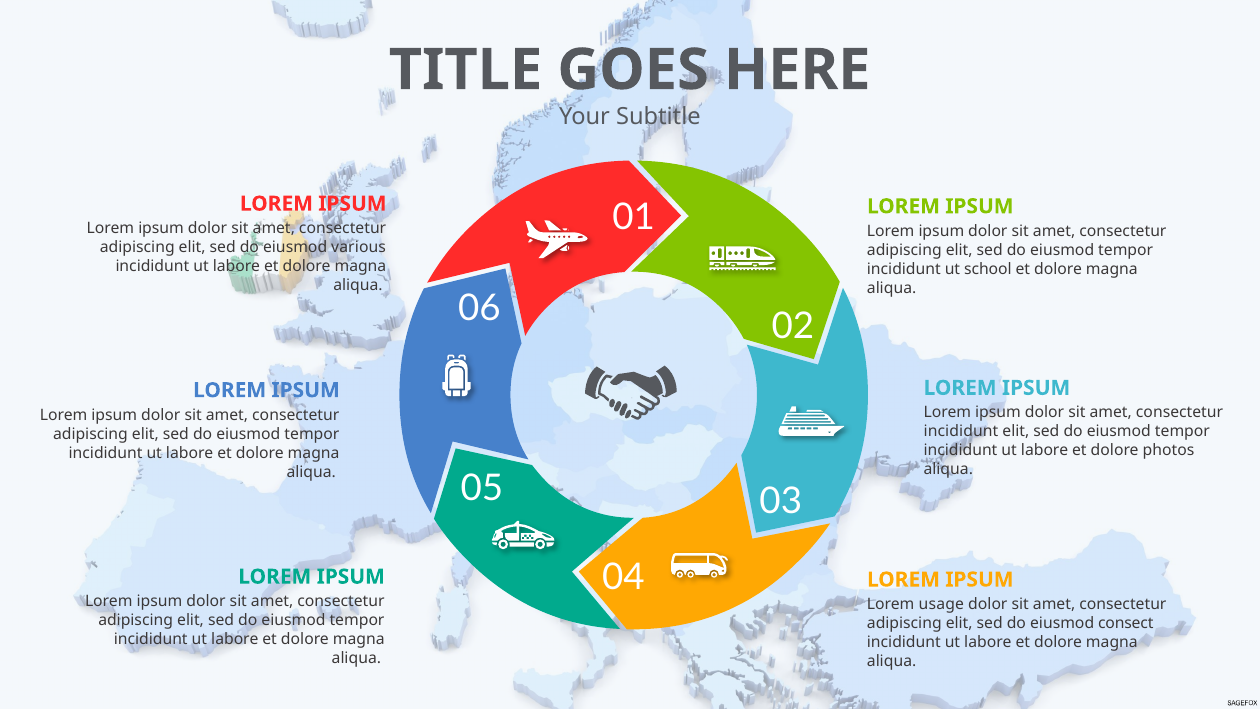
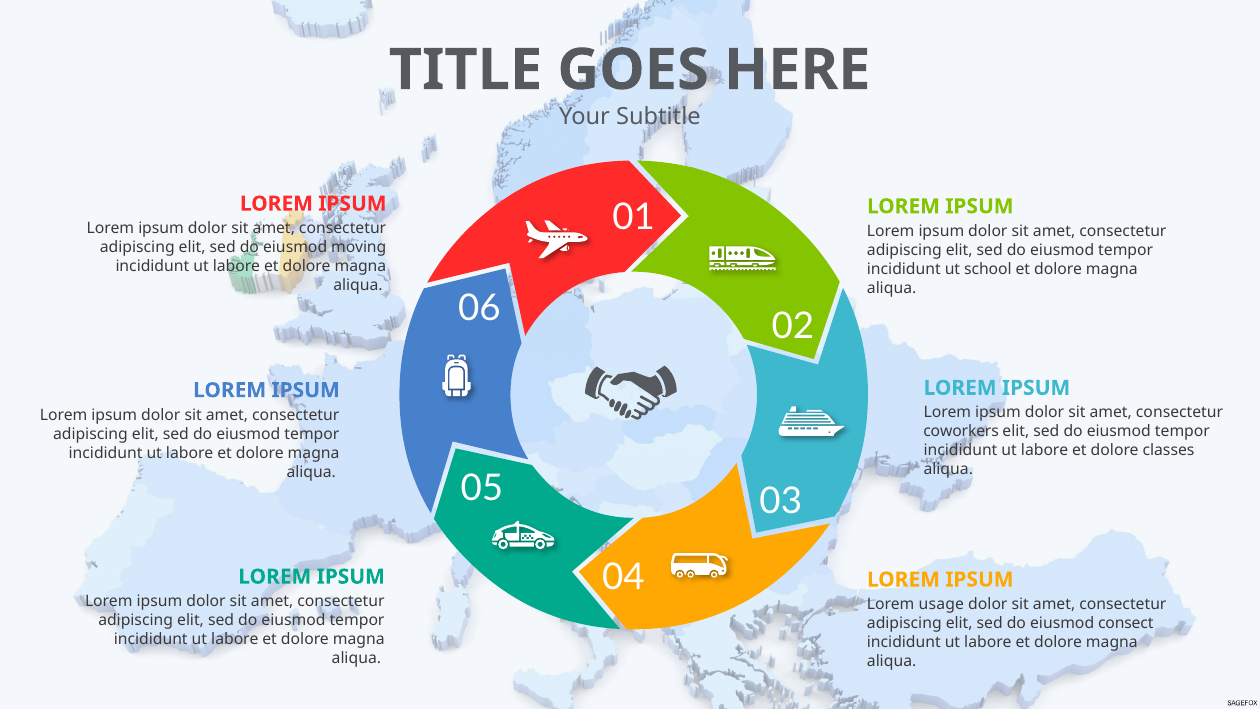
various: various -> moving
incididunt at (961, 432): incididunt -> coworkers
photos: photos -> classes
